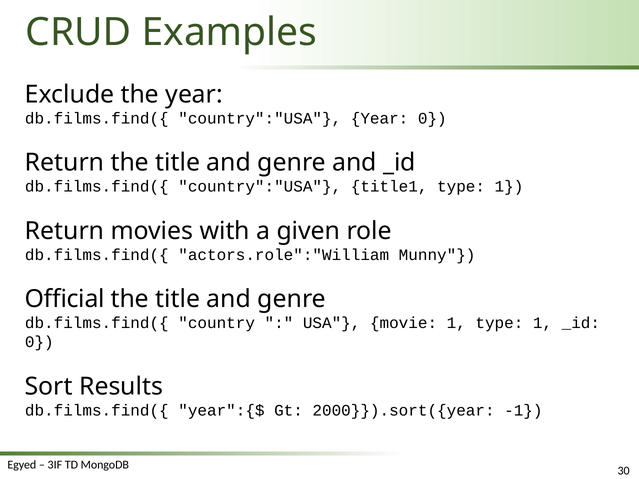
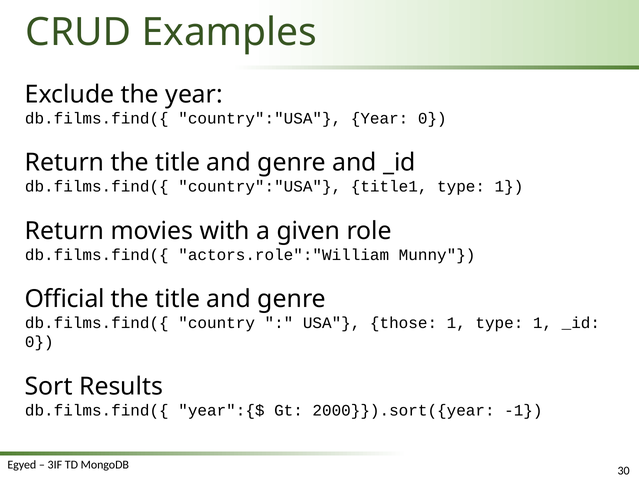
movie: movie -> those
